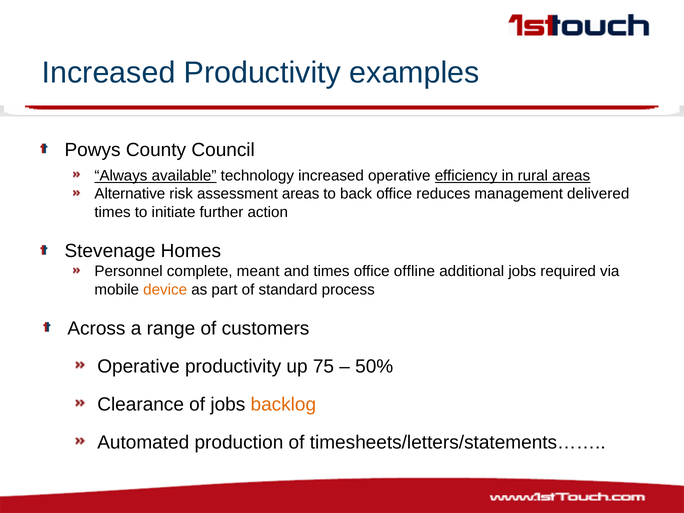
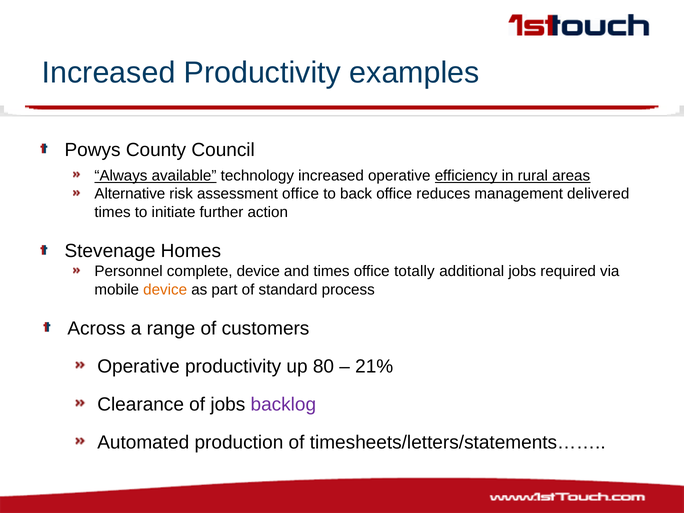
assessment areas: areas -> office
complete meant: meant -> device
offline: offline -> totally
75: 75 -> 80
50%: 50% -> 21%
backlog colour: orange -> purple
